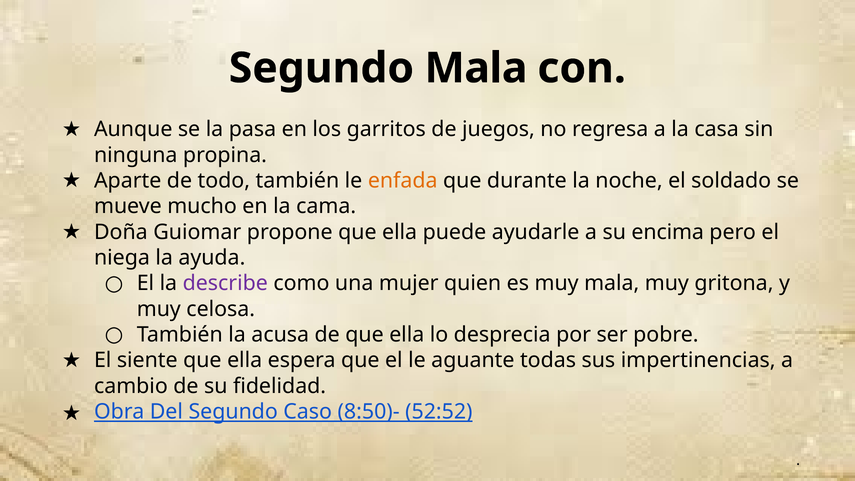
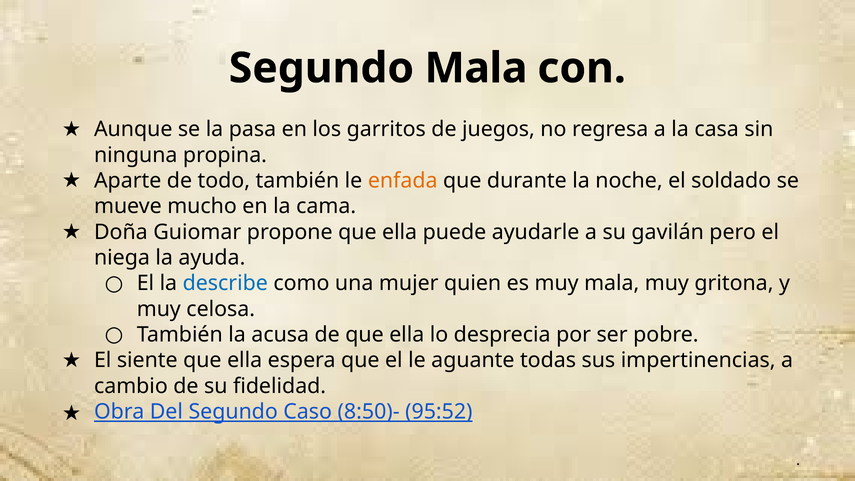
encima: encima -> gavilán
describe colour: purple -> blue
52:52: 52:52 -> 95:52
